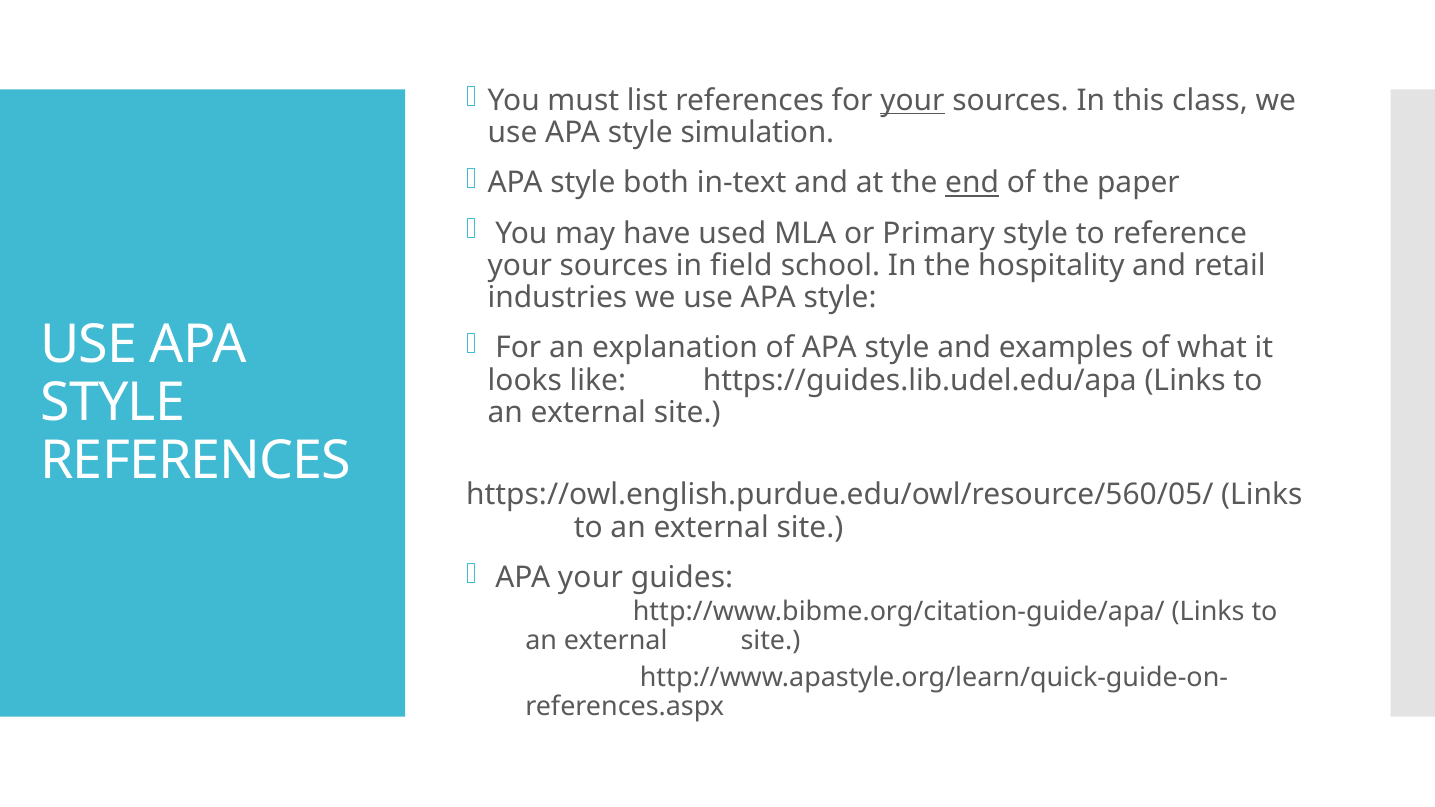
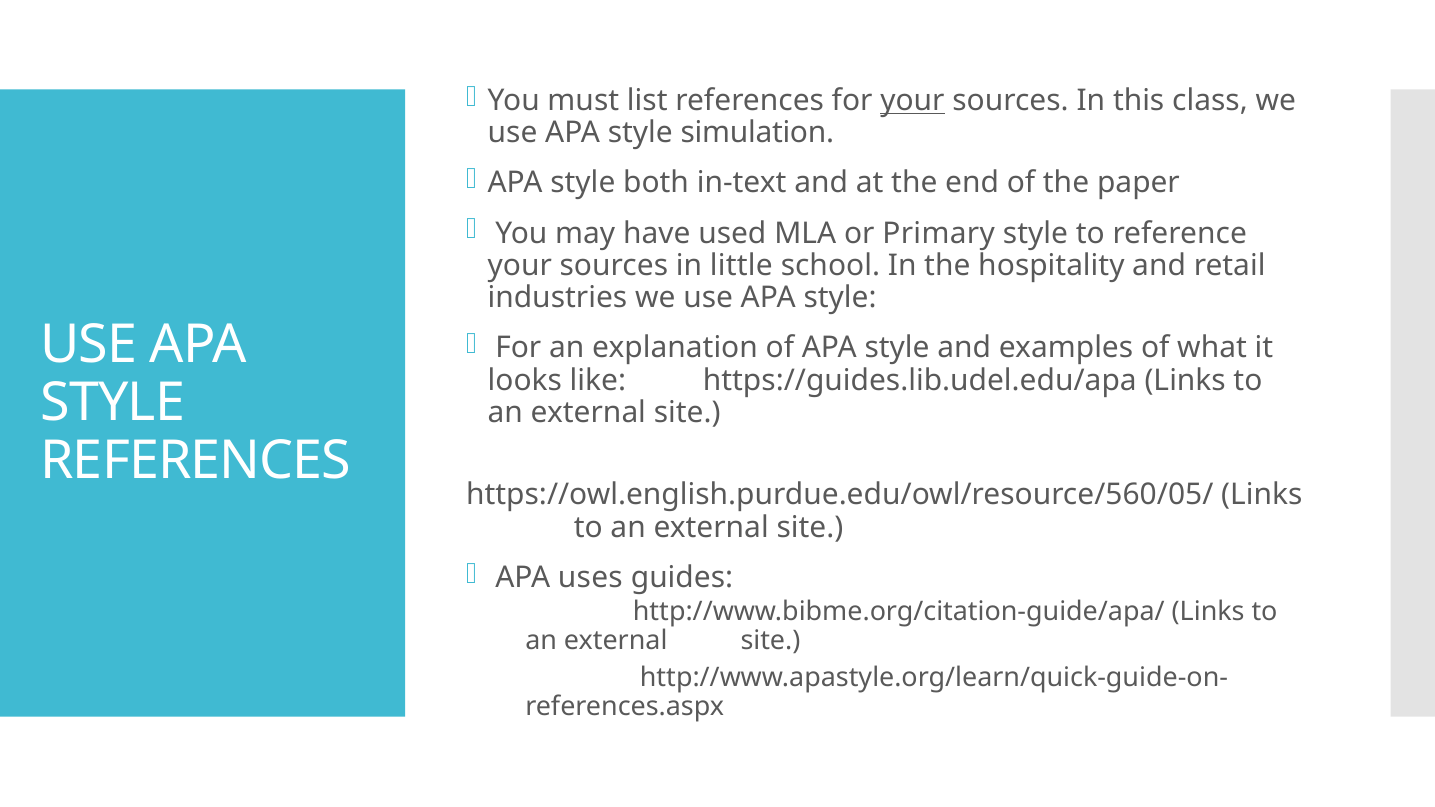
end underline: present -> none
field: field -> little
APA your: your -> uses
